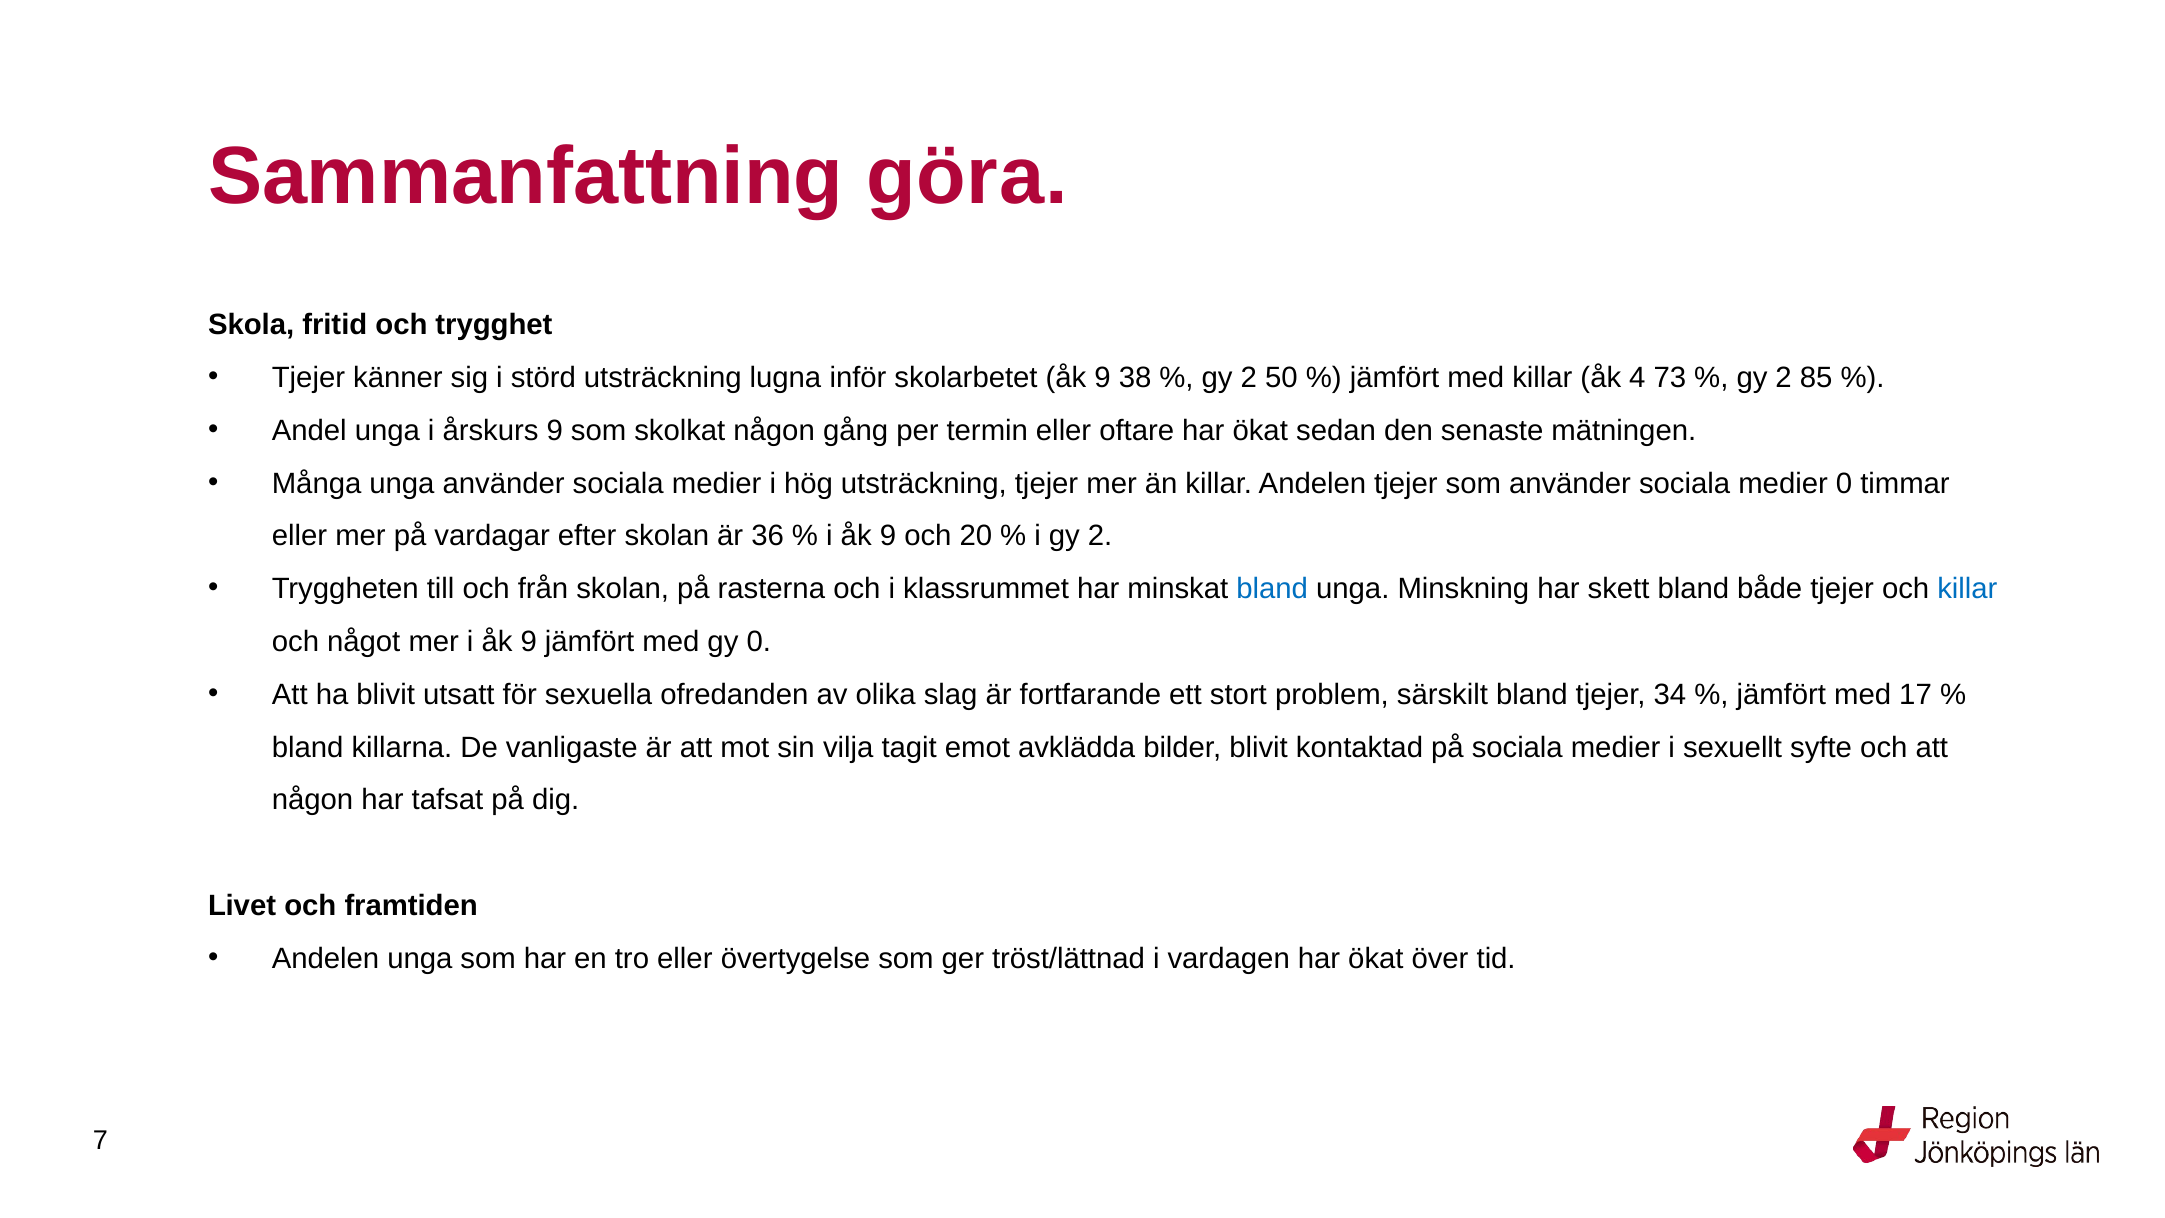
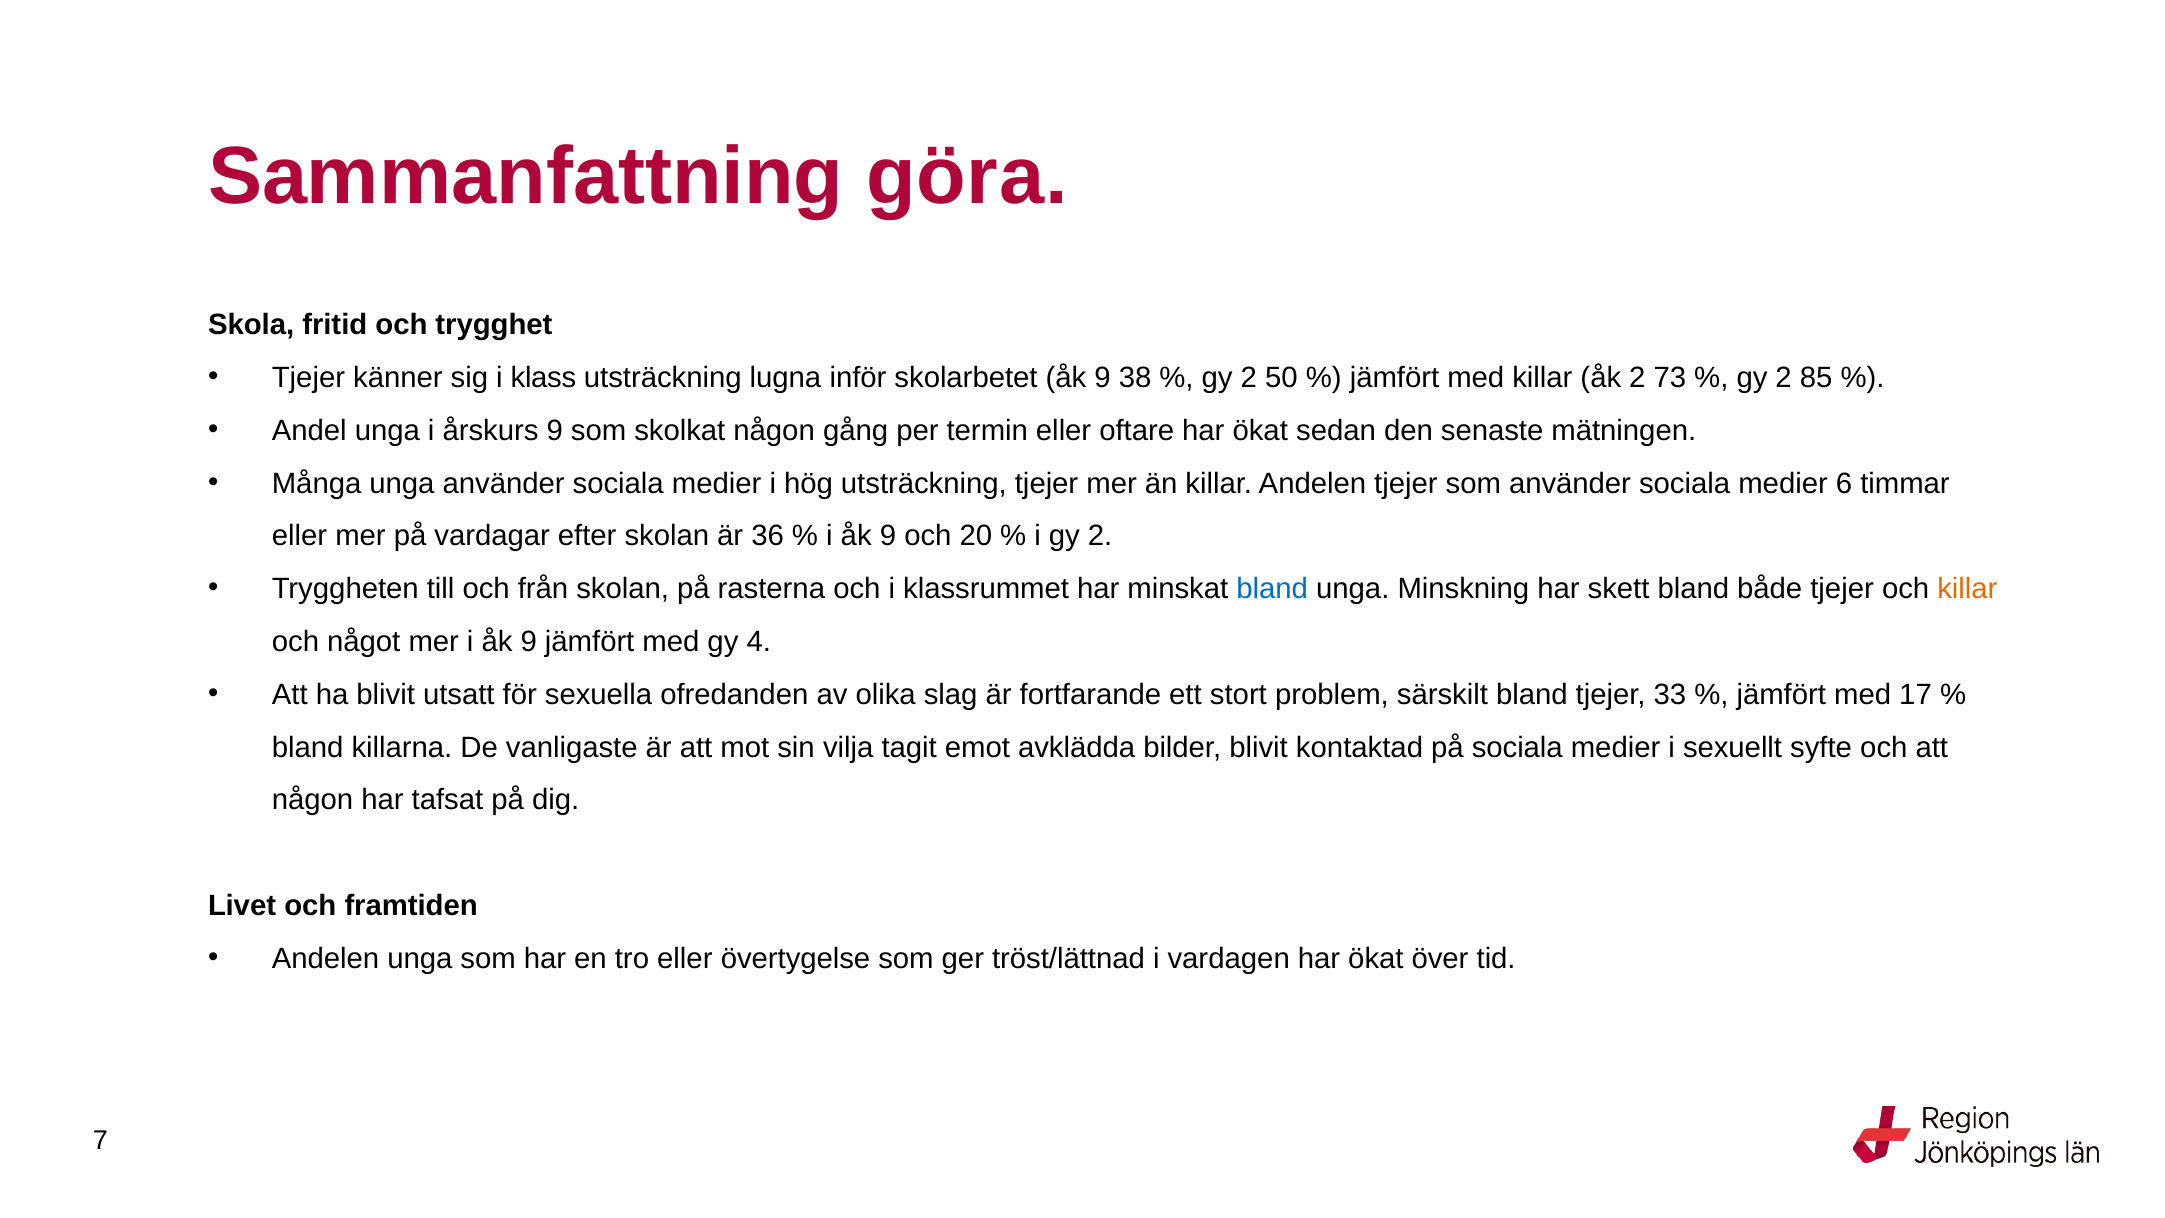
störd: störd -> klass
åk 4: 4 -> 2
medier 0: 0 -> 6
killar at (1967, 589) colour: blue -> orange
gy 0: 0 -> 4
34: 34 -> 33
